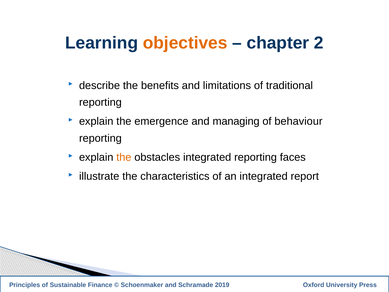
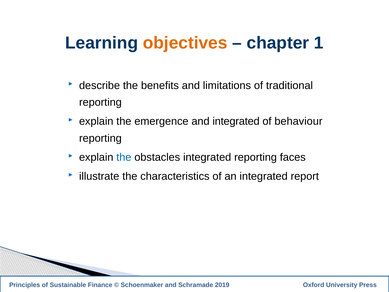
2: 2 -> 1
and managing: managing -> integrated
the at (124, 157) colour: orange -> blue
